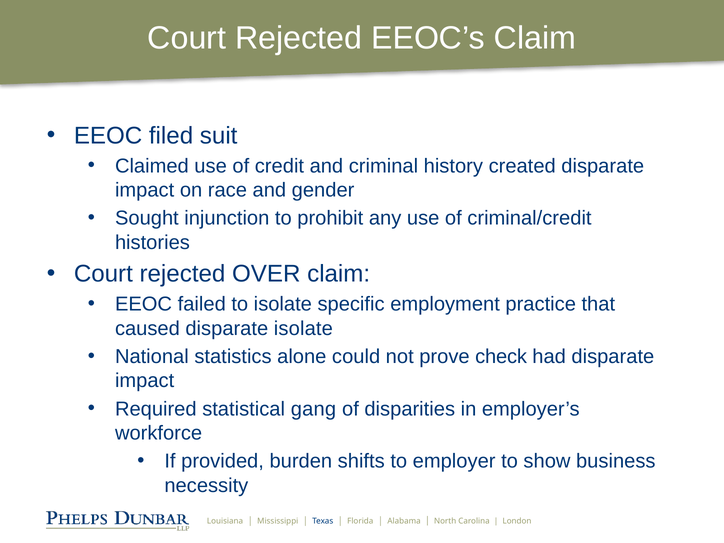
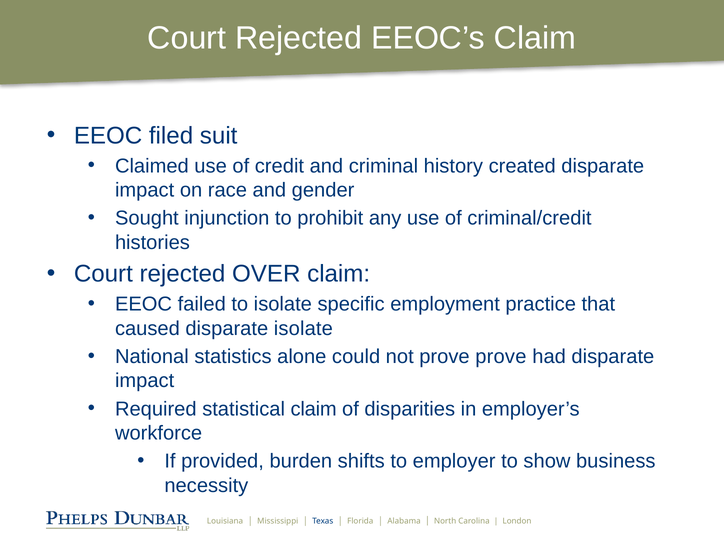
prove check: check -> prove
statistical gang: gang -> claim
